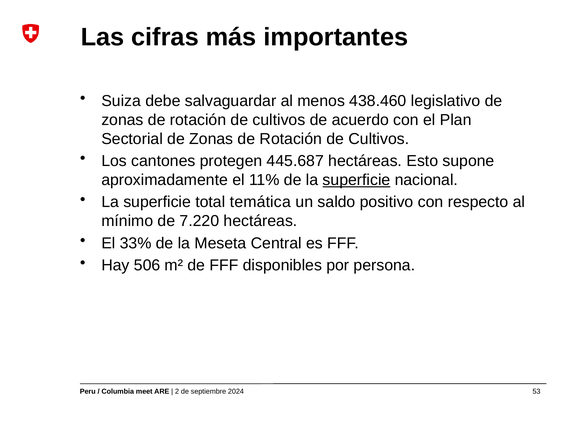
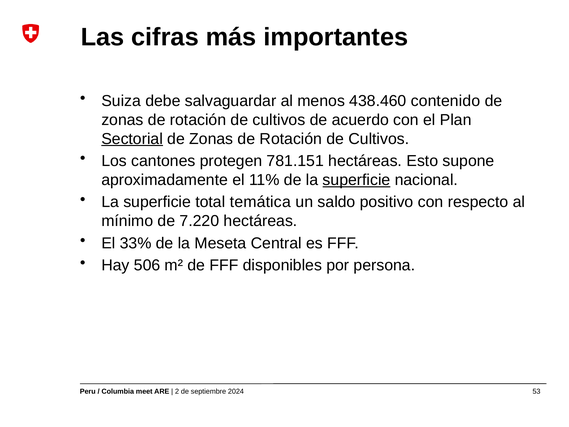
legislativo: legislativo -> contenido
Sectorial underline: none -> present
445.687: 445.687 -> 781.151
